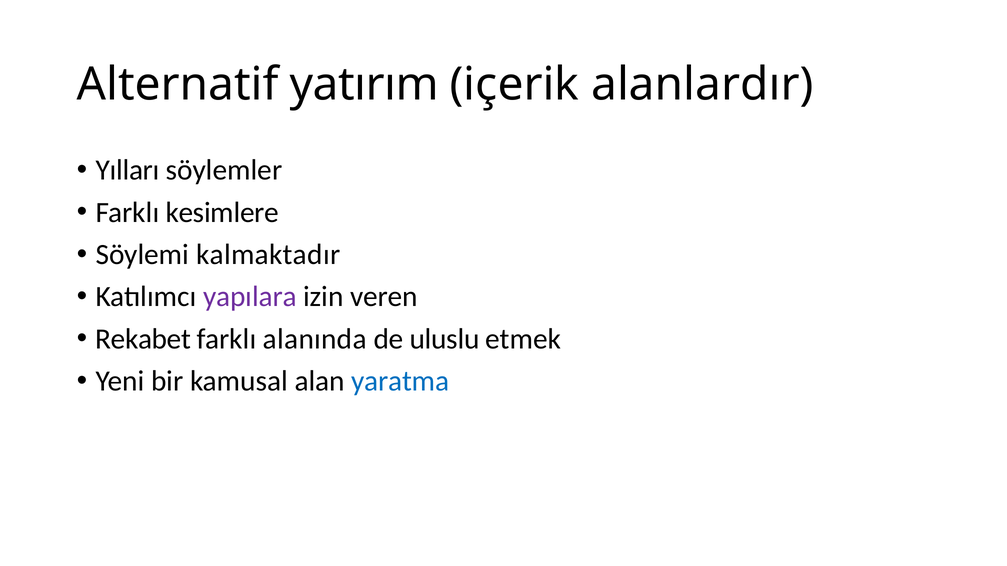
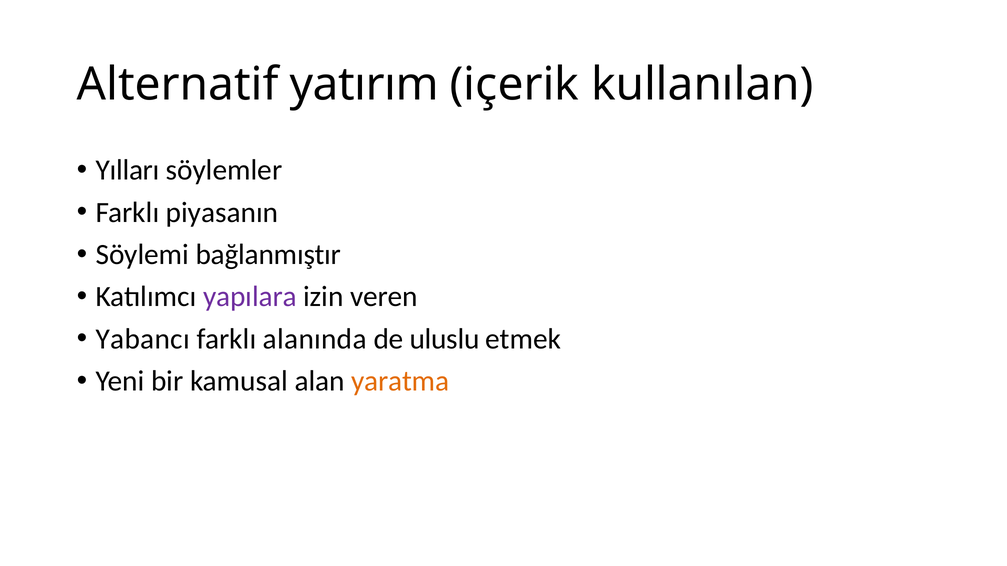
alanlardır: alanlardır -> kullanılan
kesimlere: kesimlere -> piyasanın
kalmaktadır: kalmaktadır -> bağlanmıştır
Rekabet: Rekabet -> Yabancı
yaratma colour: blue -> orange
